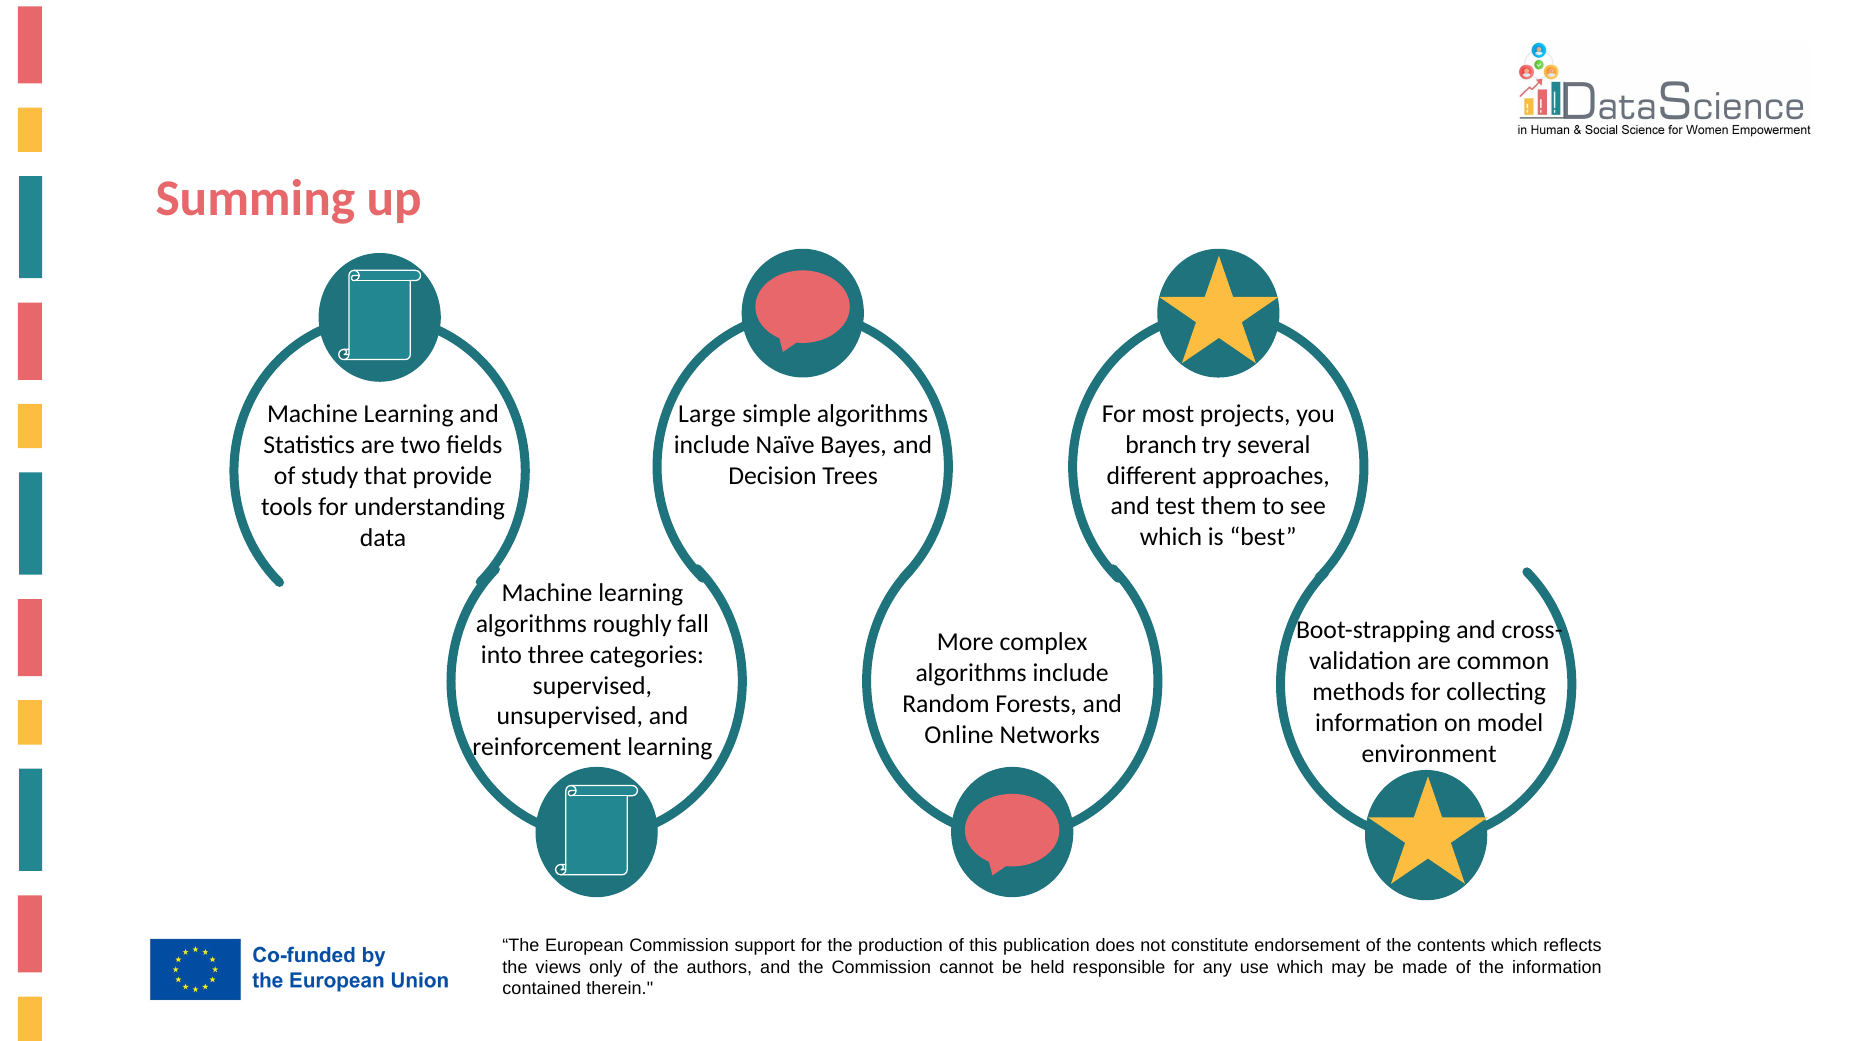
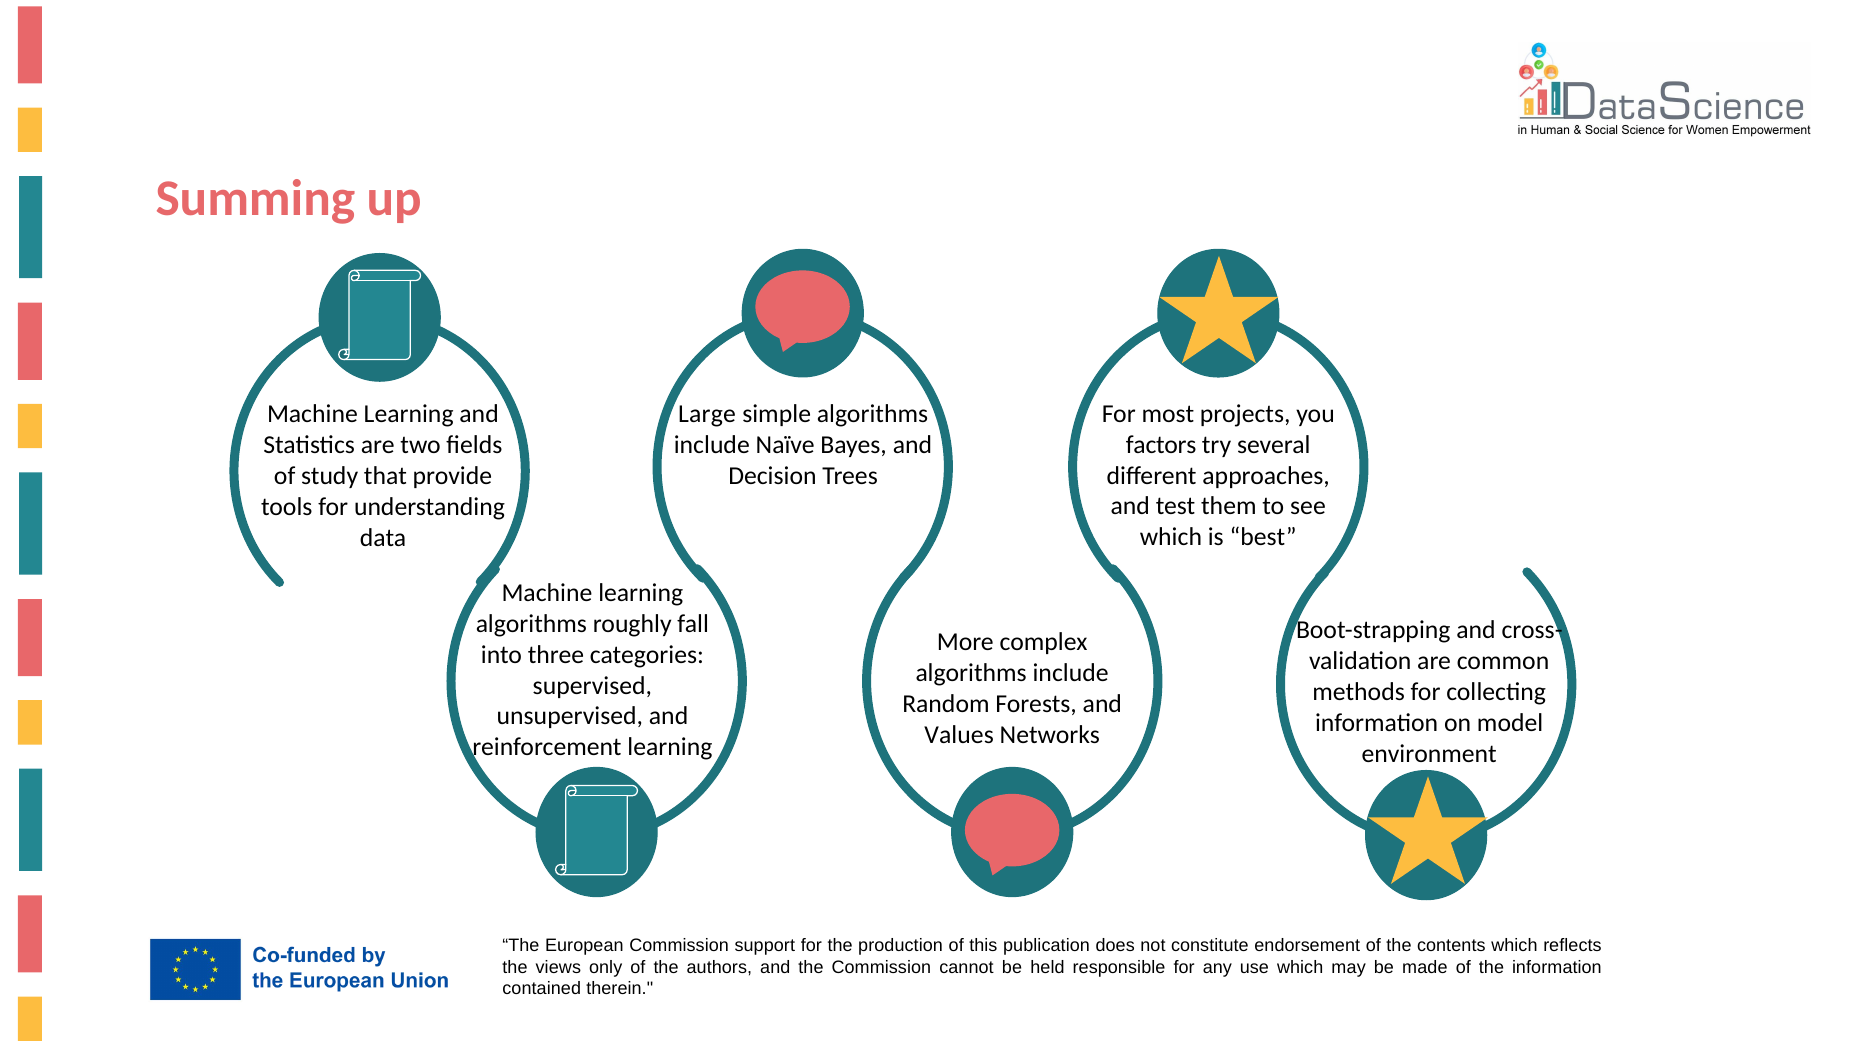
branch: branch -> factors
Online: Online -> Values
